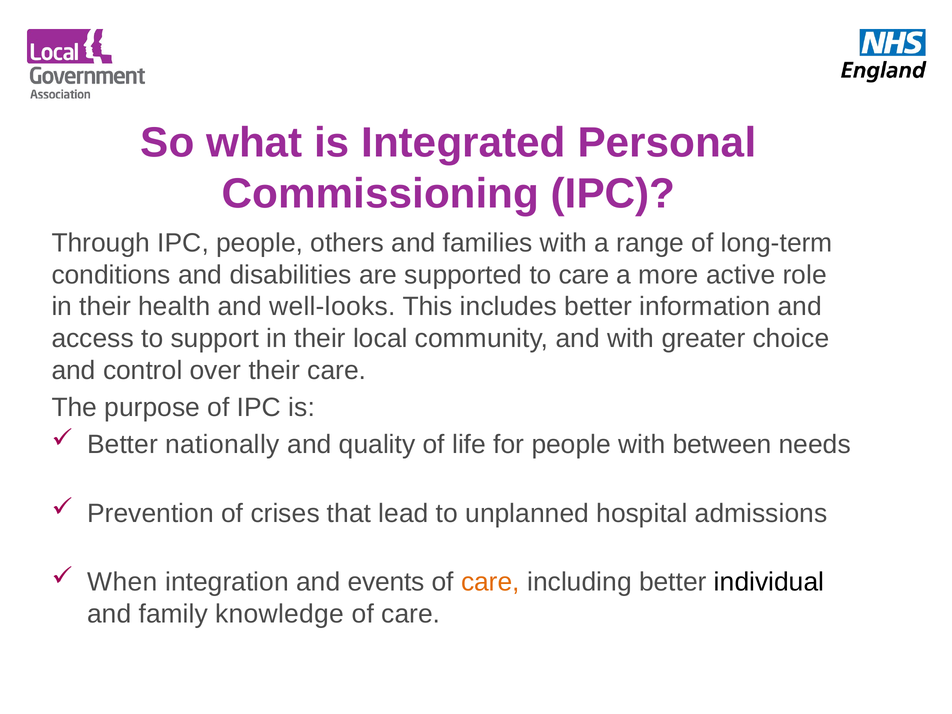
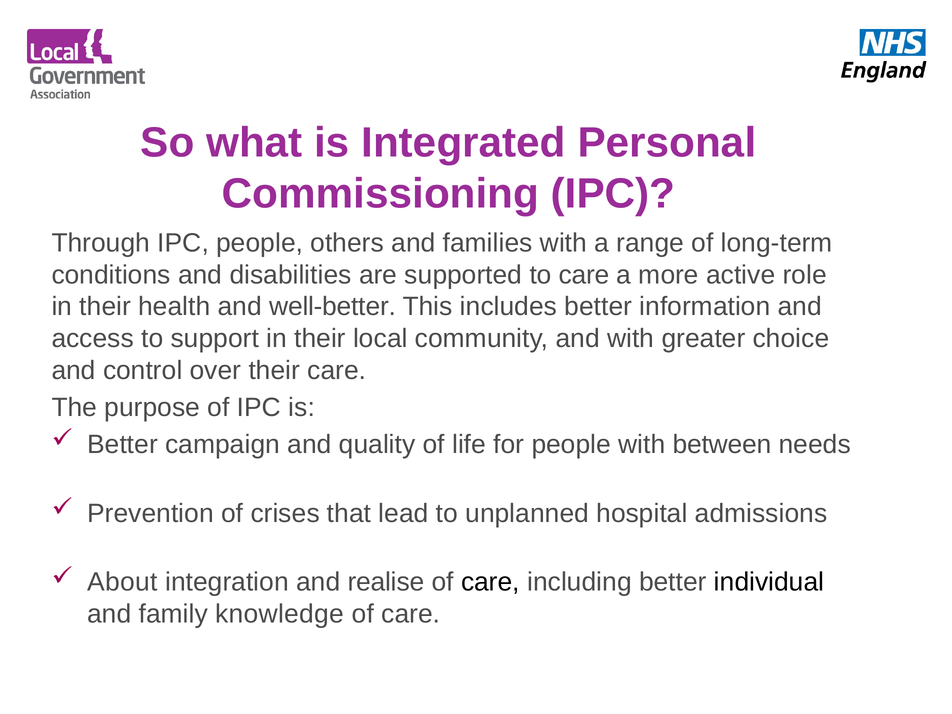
well-looks: well-looks -> well-better
nationally: nationally -> campaign
When: When -> About
events: events -> realise
care at (490, 582) colour: orange -> black
